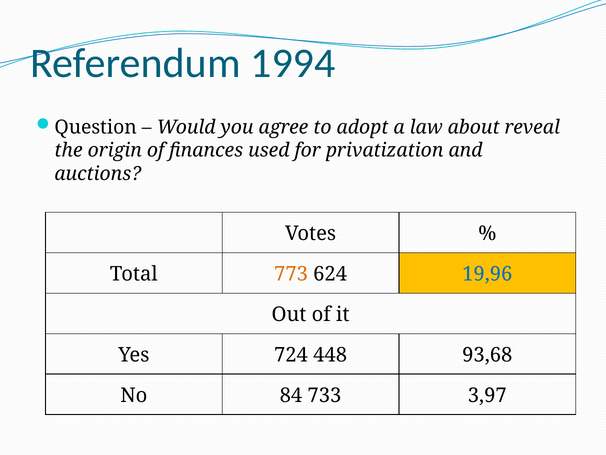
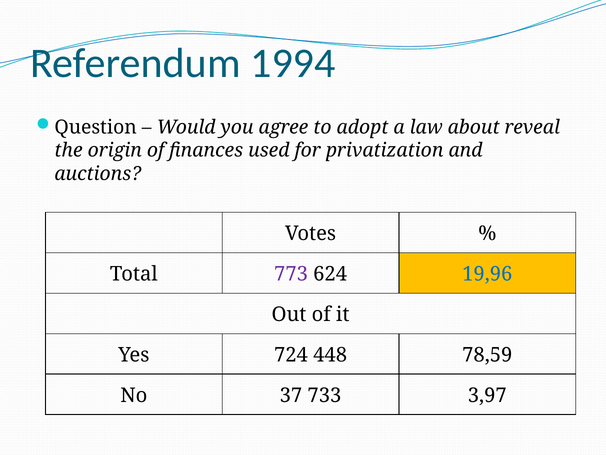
773 colour: orange -> purple
93,68: 93,68 -> 78,59
84: 84 -> 37
